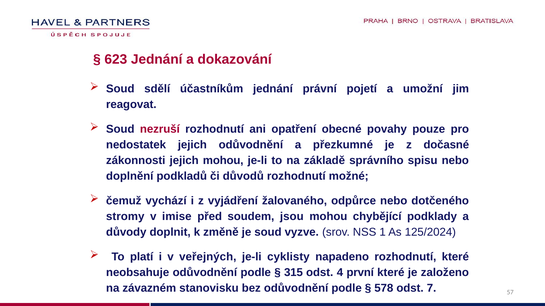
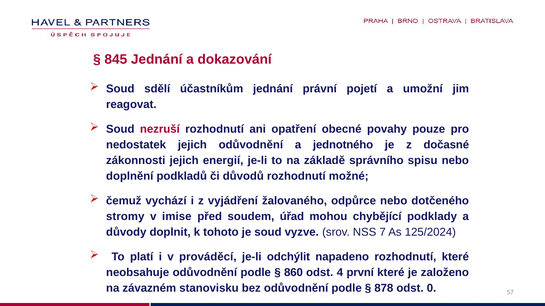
623: 623 -> 845
přezkumné: přezkumné -> jednotného
jejich mohou: mohou -> energií
jsou: jsou -> úřad
změně: změně -> tohoto
1: 1 -> 7
veřejných: veřejných -> prováděcí
cyklisty: cyklisty -> odchýlit
315: 315 -> 860
578: 578 -> 878
7: 7 -> 0
